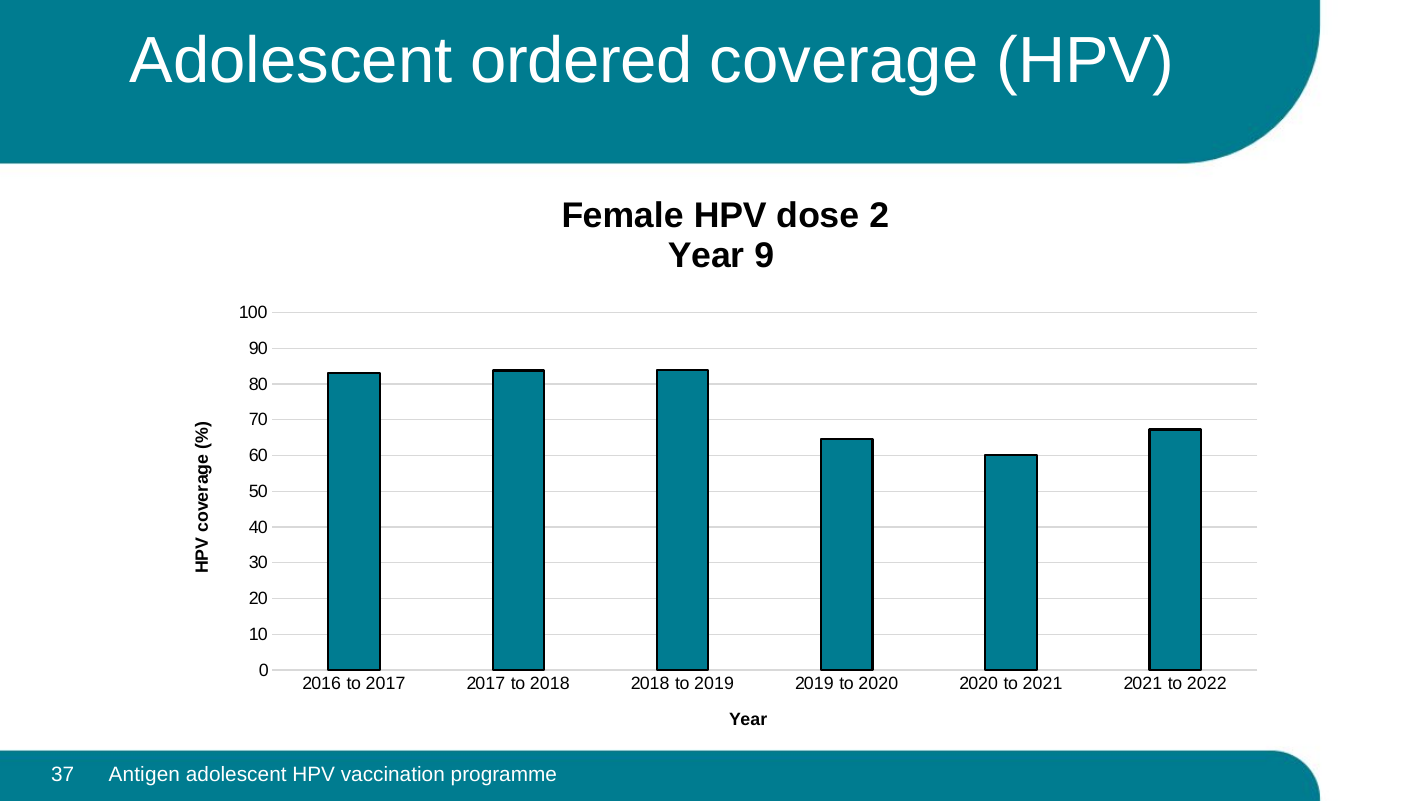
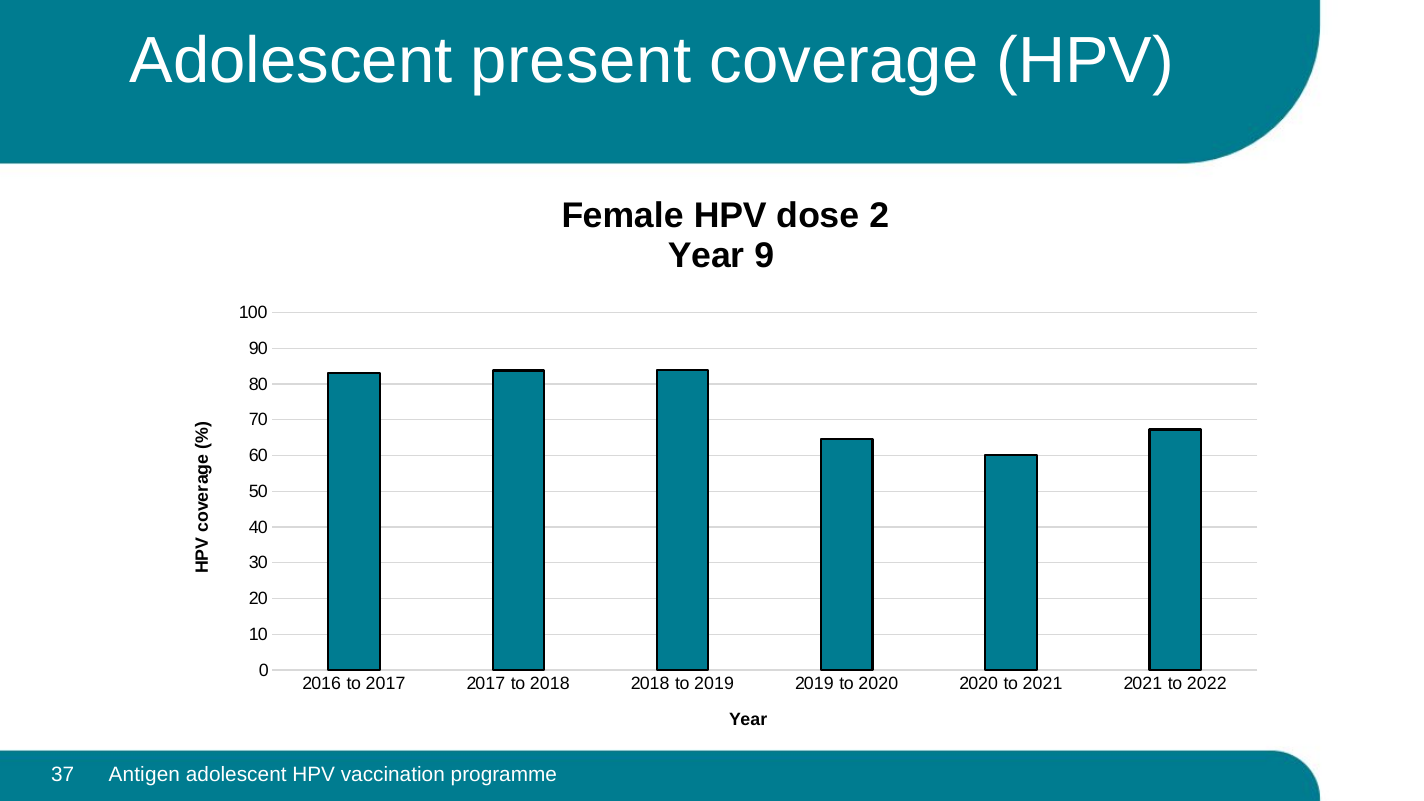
ordered: ordered -> present
